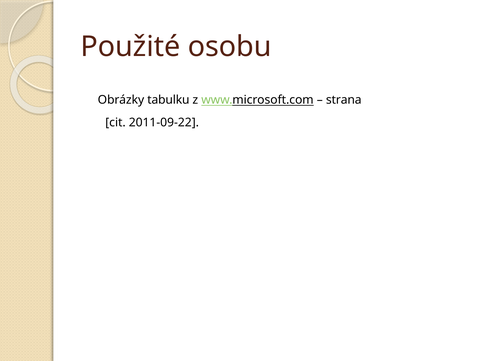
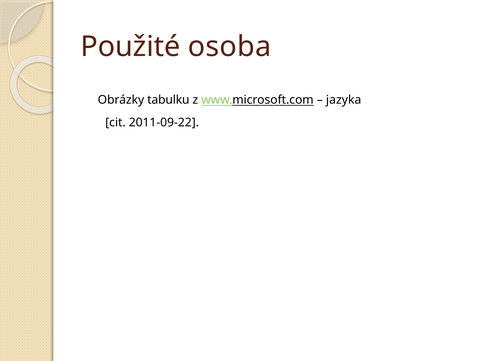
osobu: osobu -> osoba
strana: strana -> jazyka
